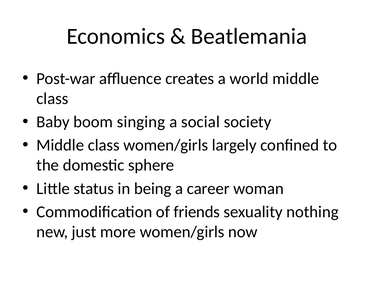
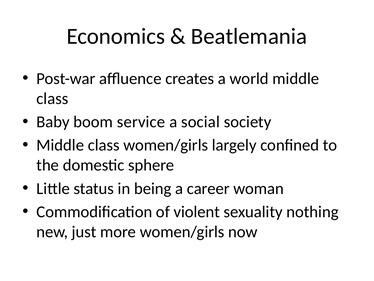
singing: singing -> service
friends: friends -> violent
